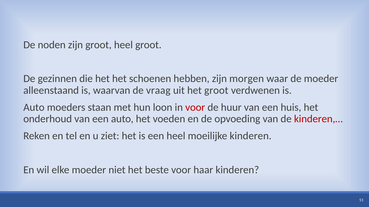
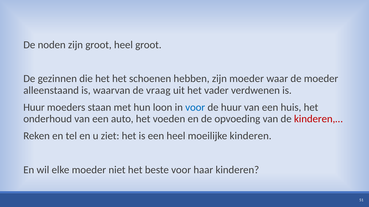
zijn morgen: morgen -> moeder
het groot: groot -> vader
Auto at (34, 108): Auto -> Huur
voor at (195, 108) colour: red -> blue
